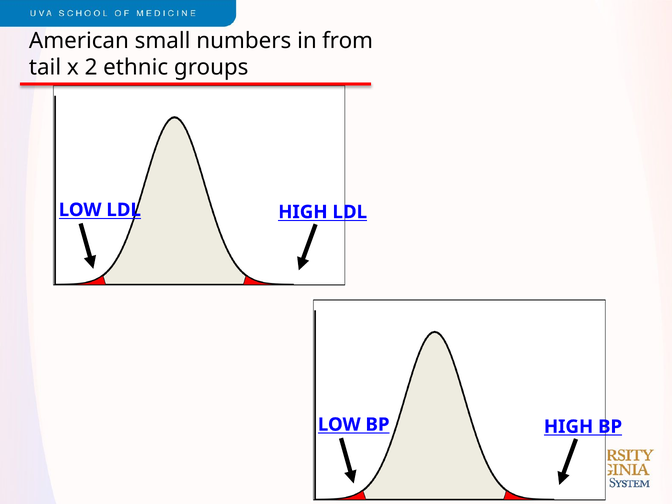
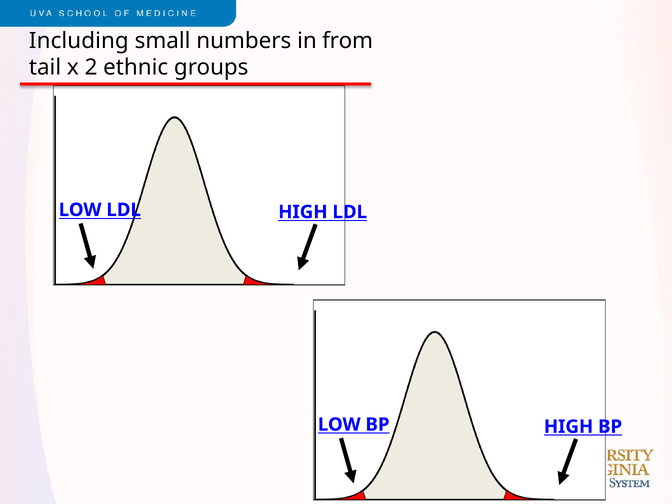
American: American -> Including
